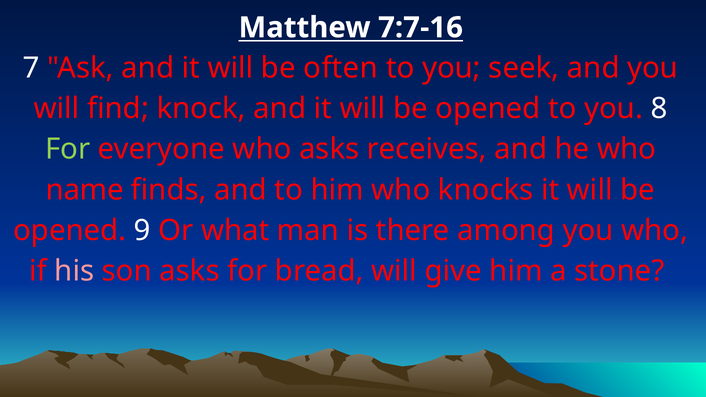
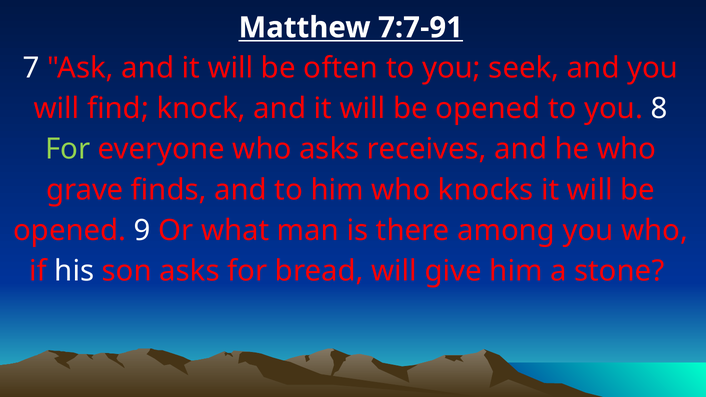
7:7-16: 7:7-16 -> 7:7-91
name: name -> grave
his colour: pink -> white
